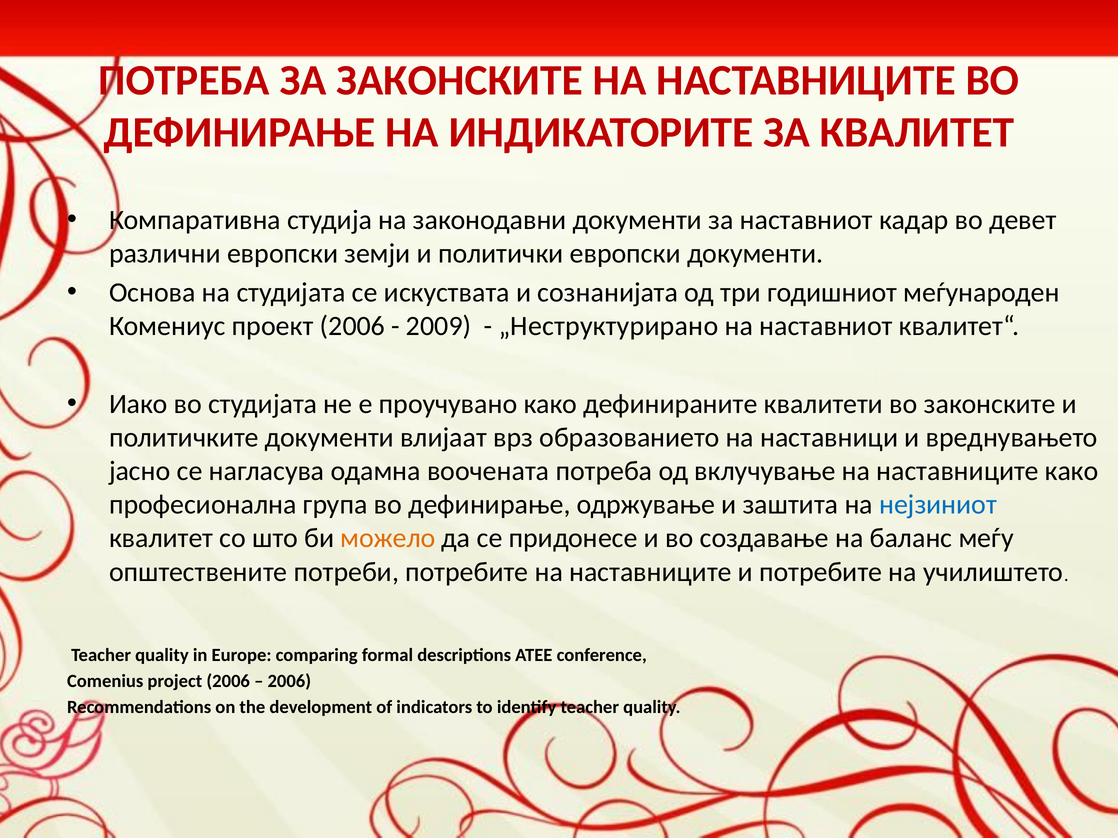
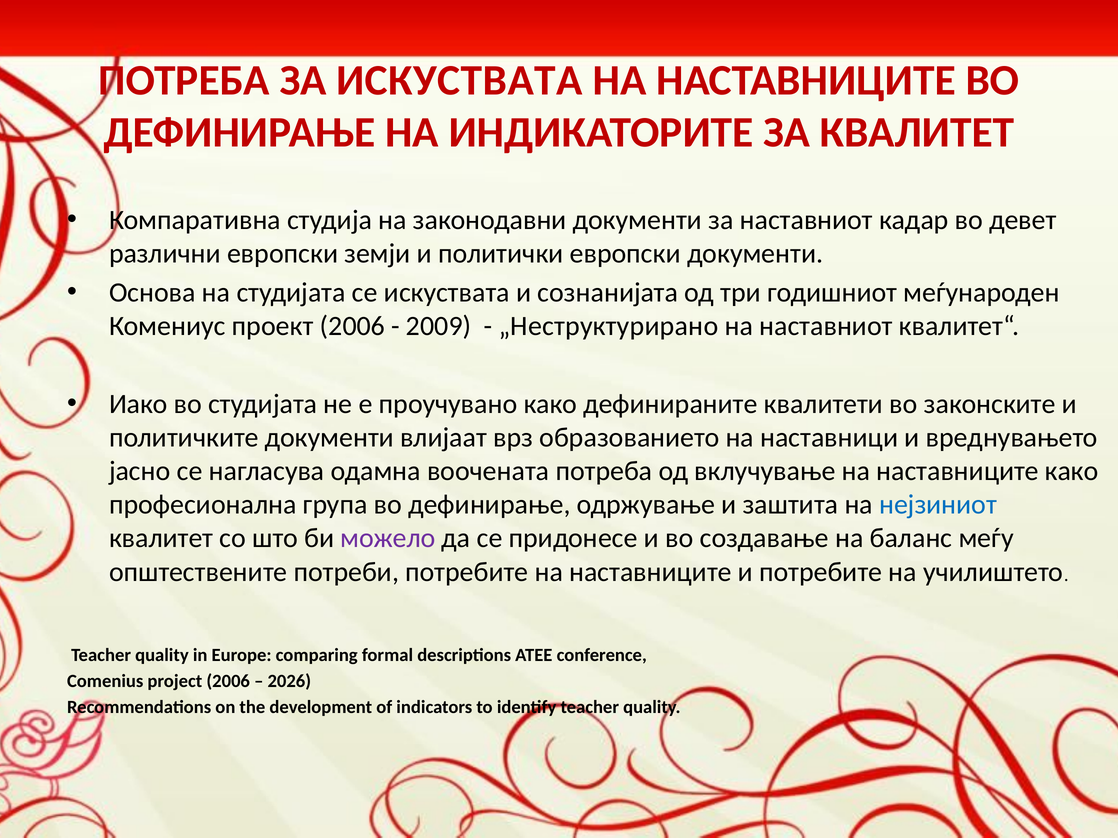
ЗА ЗАКОНСКИТЕ: ЗАКОНСКИТЕ -> ИСКУСТВАТА
можело colour: orange -> purple
2006 at (289, 681): 2006 -> 2026
